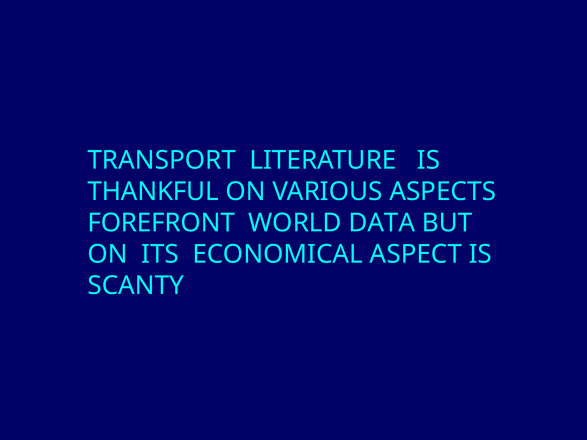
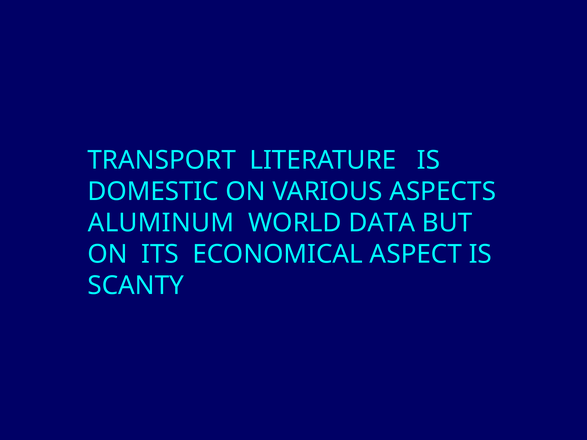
THANKFUL: THANKFUL -> DOMESTIC
FOREFRONT: FOREFRONT -> ALUMINUM
